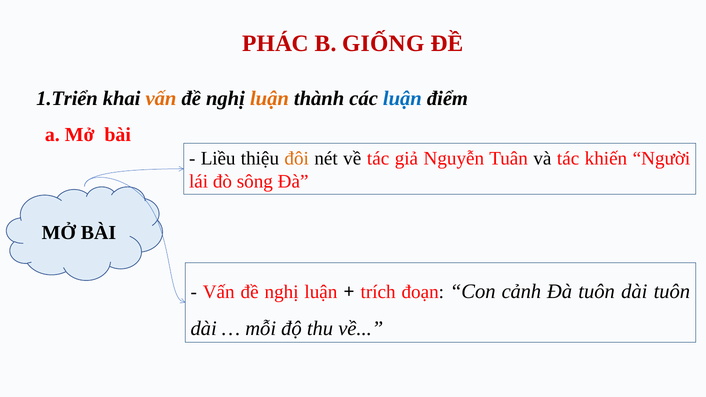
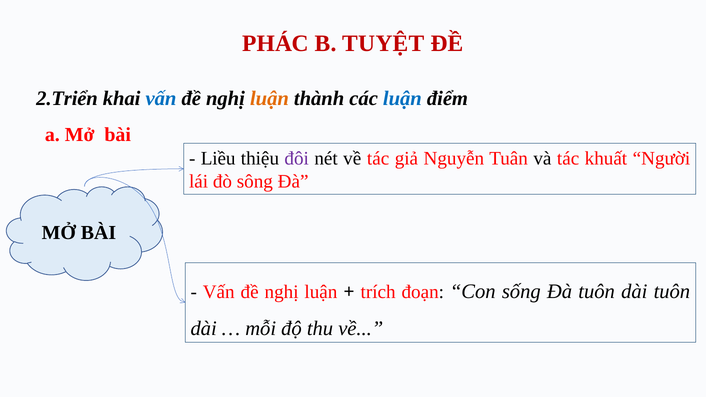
GIỐNG: GIỐNG -> TUYỆT
1.Triển: 1.Triển -> 2.Triển
vấn at (161, 98) colour: orange -> blue
đôi colour: orange -> purple
khiến: khiến -> khuất
cảnh: cảnh -> sống
